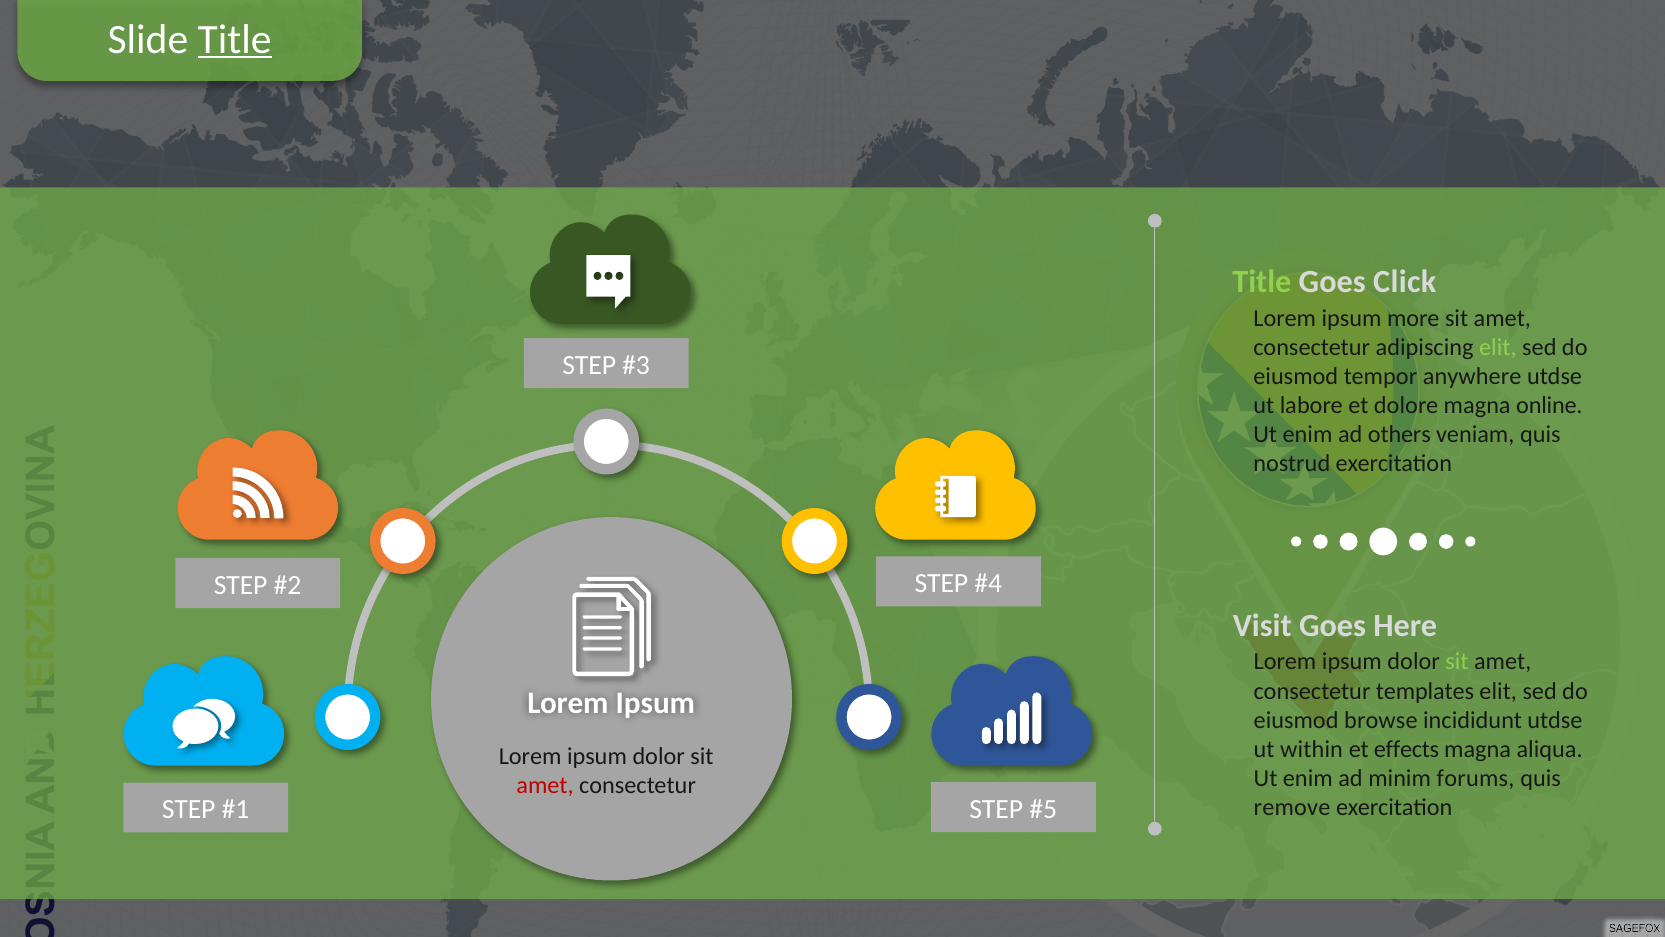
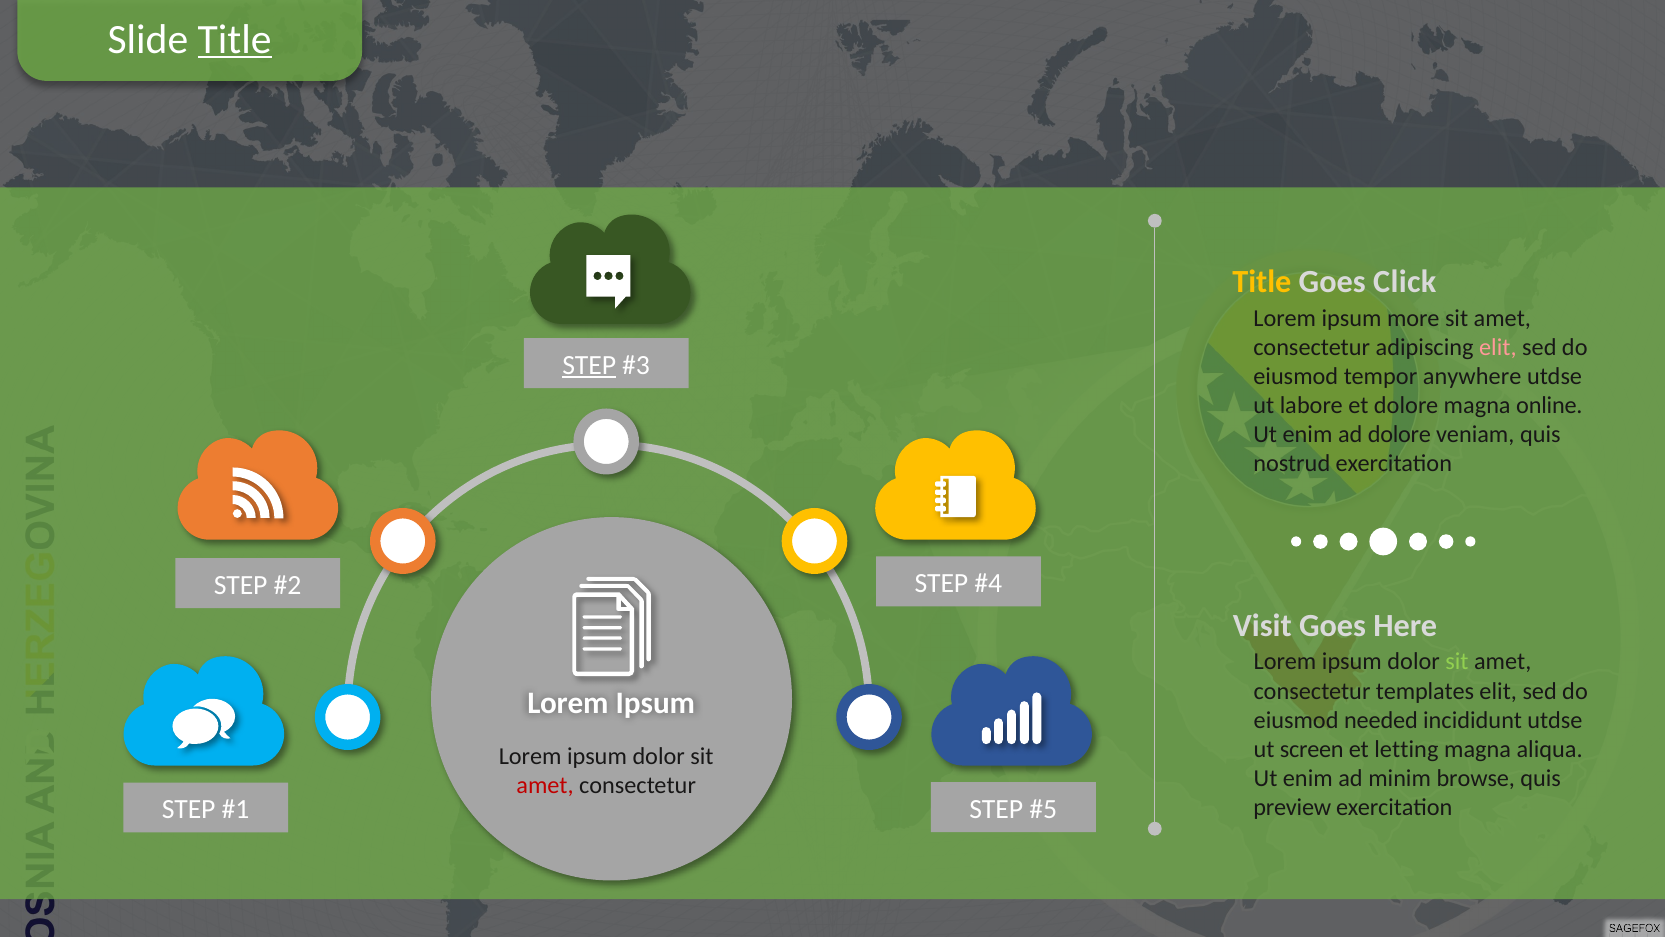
Title at (1262, 282) colour: light green -> yellow
elit at (1498, 347) colour: light green -> pink
STEP at (589, 365) underline: none -> present
ad others: others -> dolore
browse: browse -> needed
within: within -> screen
effects: effects -> letting
forums: forums -> browse
remove: remove -> preview
